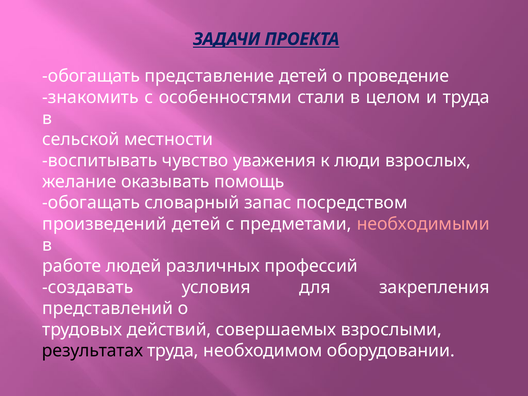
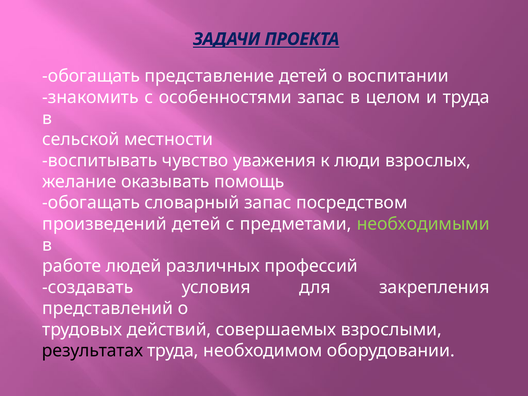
проведение: проведение -> воспитании
особенностями стали: стали -> запас
необходимыми colour: pink -> light green
